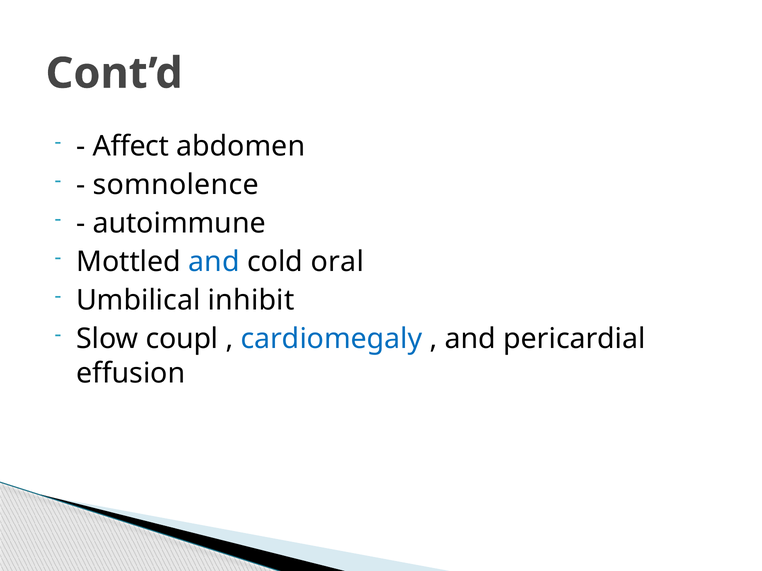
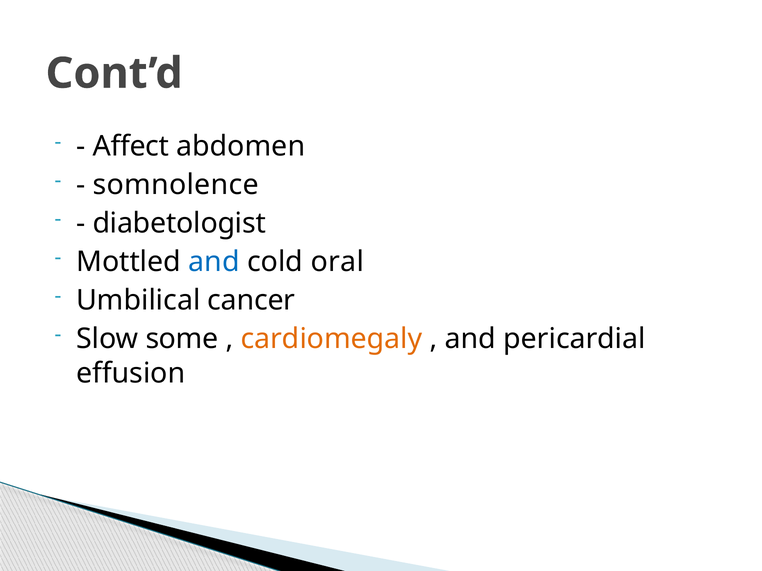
autoimmune: autoimmune -> diabetologist
inhibit: inhibit -> cancer
coupl: coupl -> some
cardiomegaly colour: blue -> orange
